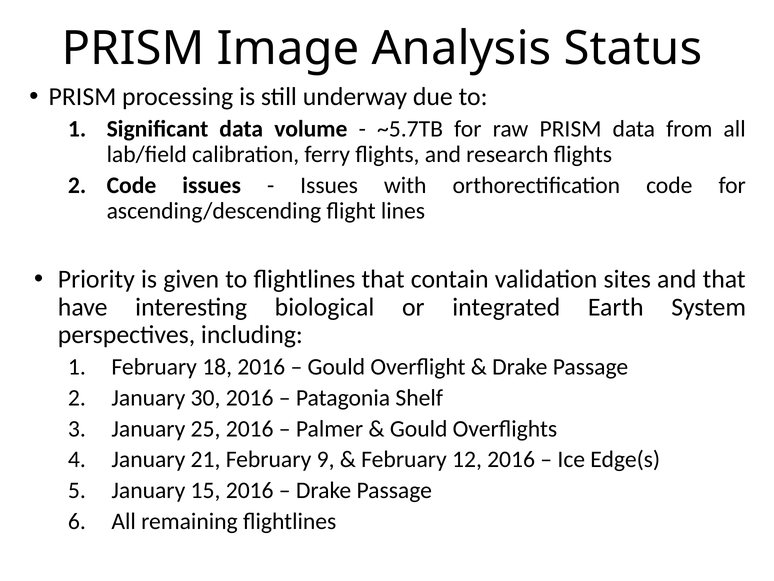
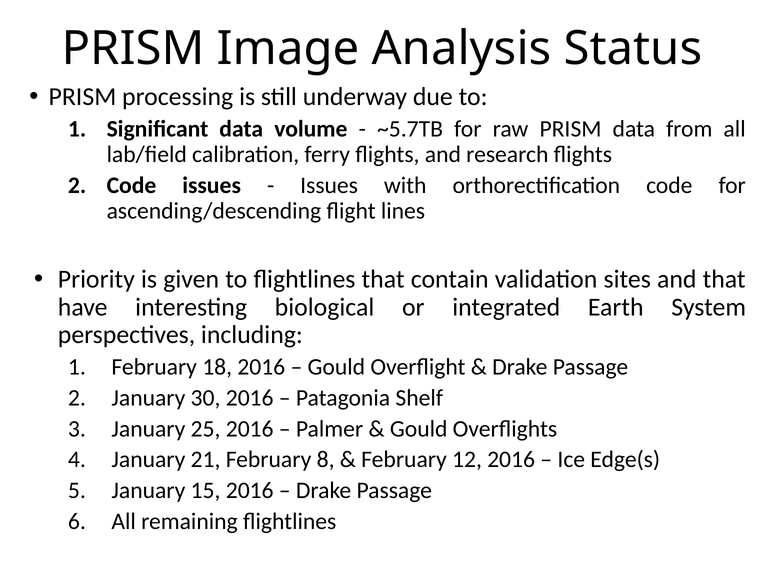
9: 9 -> 8
